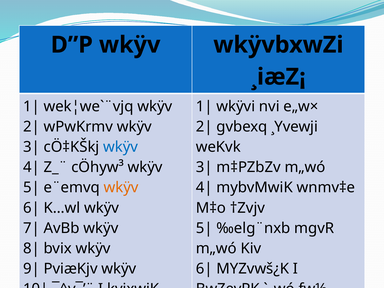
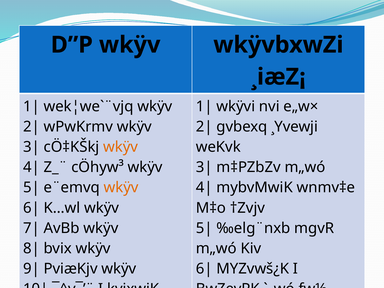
wkÿv at (121, 147) colour: blue -> orange
